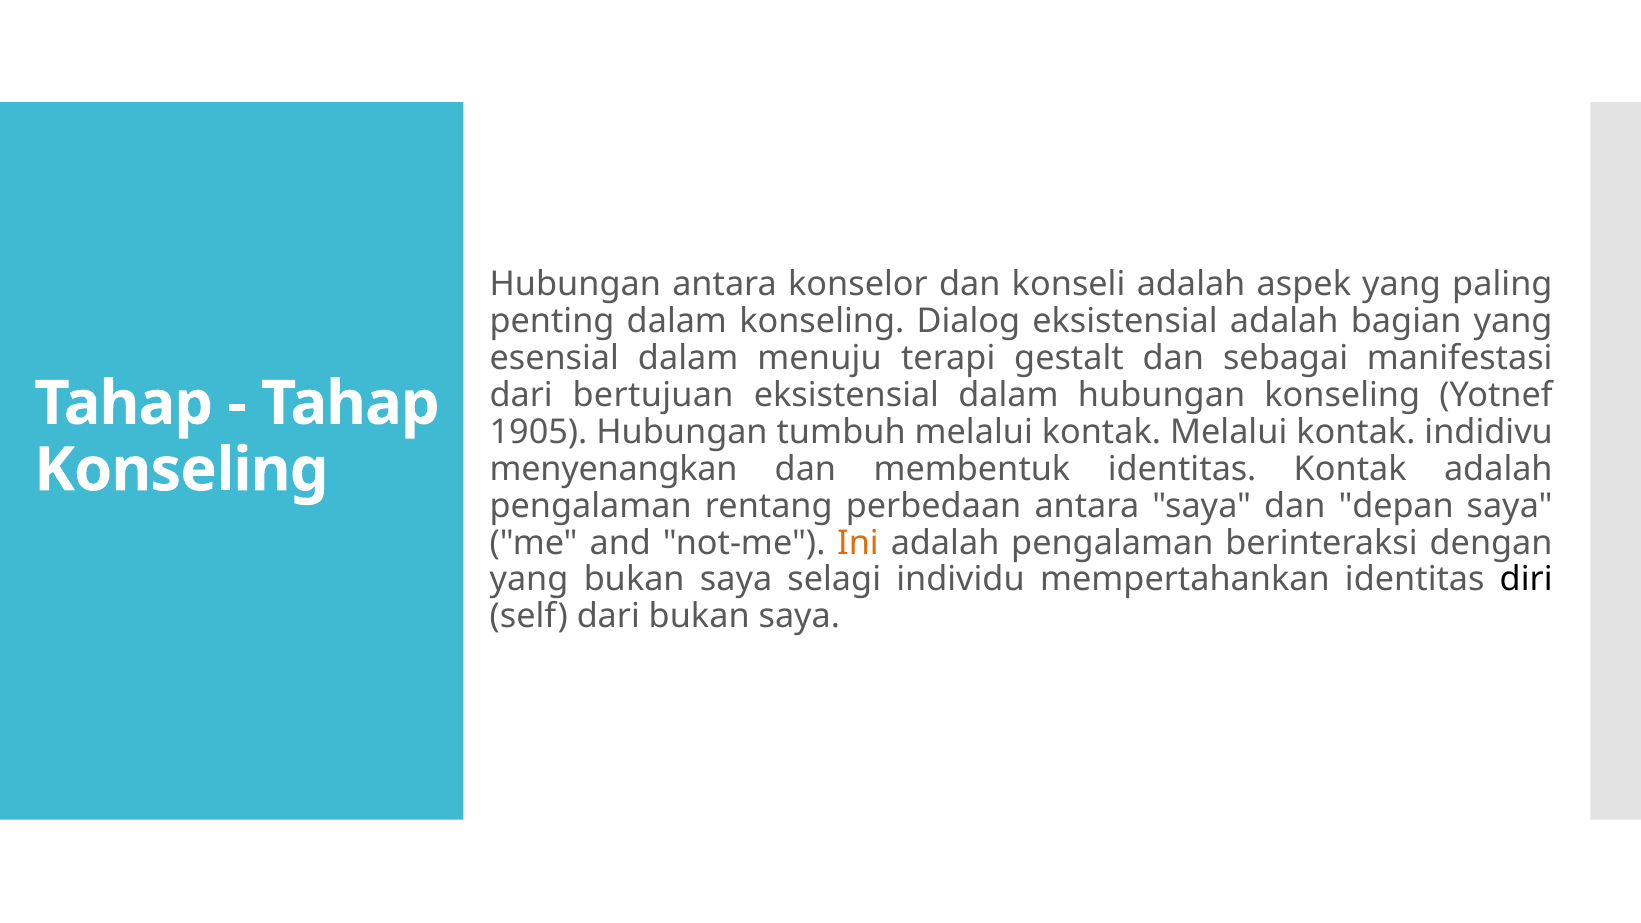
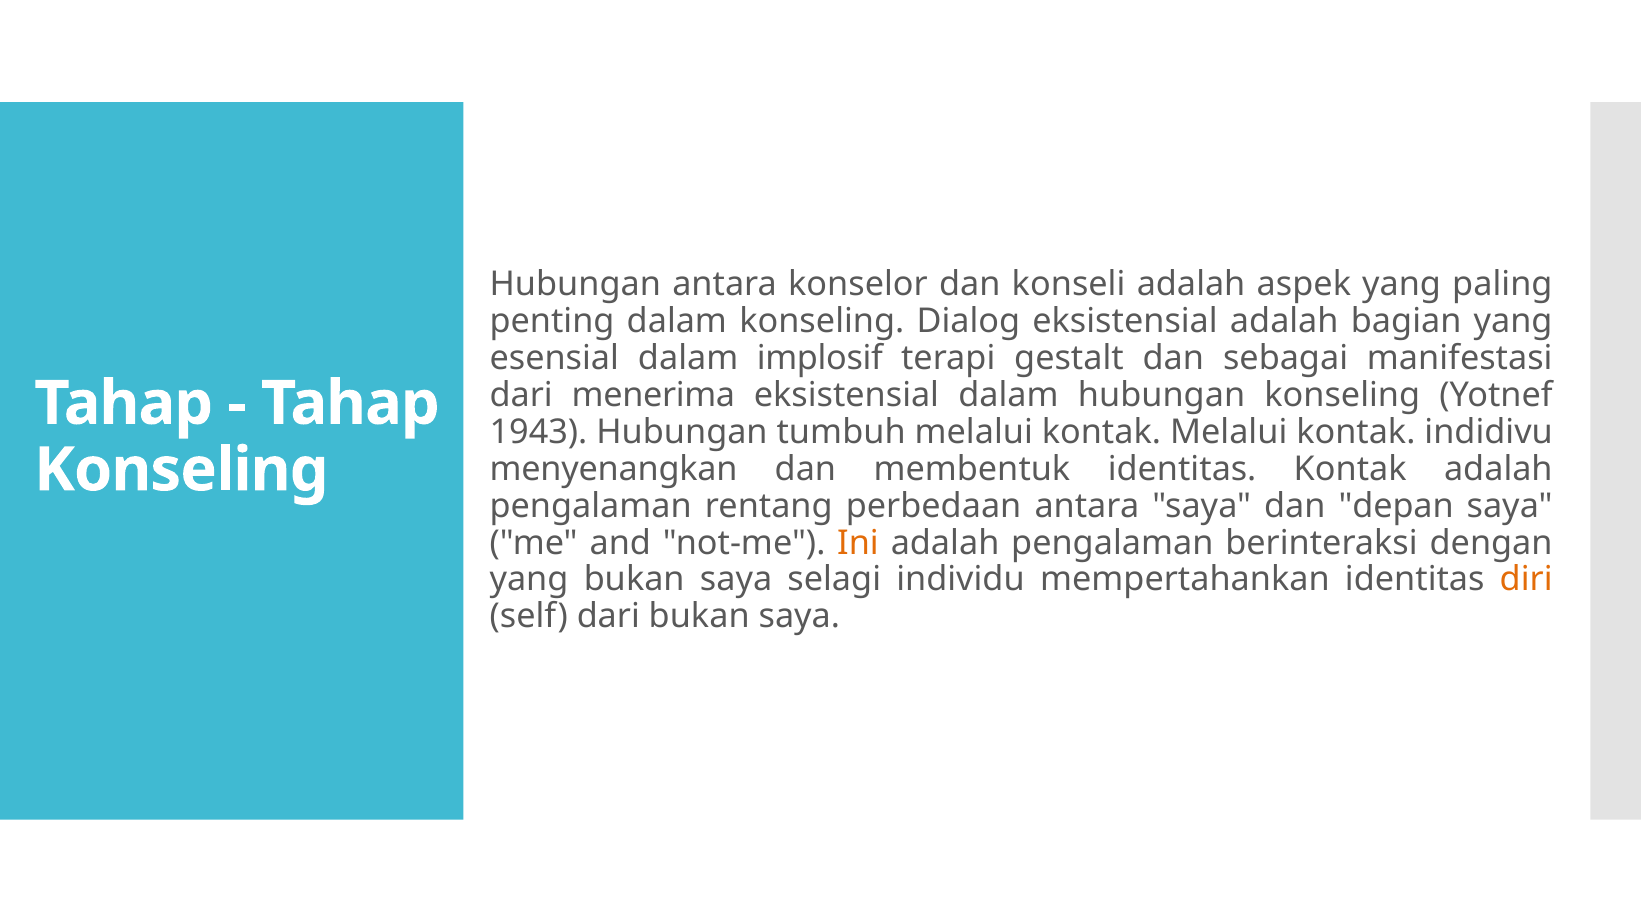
menuju: menuju -> implosif
bertujuan: bertujuan -> menerima
1905: 1905 -> 1943
diri colour: black -> orange
